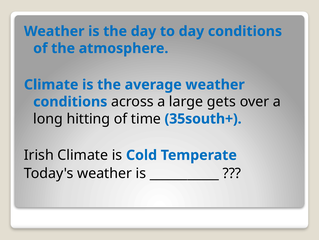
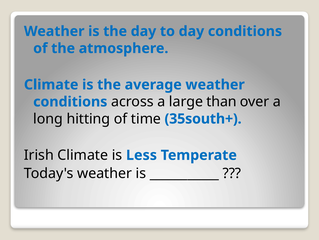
gets: gets -> than
Cold: Cold -> Less
